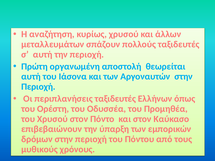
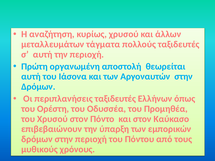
σπάζουν: σπάζουν -> τάγματα
Περιοχή at (38, 87): Περιοχή -> Δρόμων
